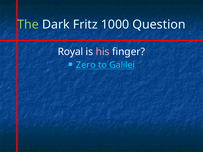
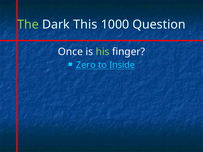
Fritz: Fritz -> This
Royal: Royal -> Once
his colour: pink -> light green
Galilei: Galilei -> Inside
